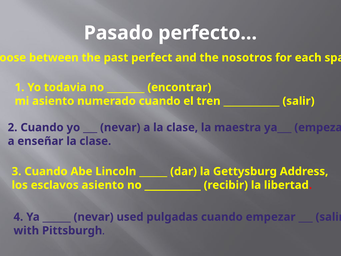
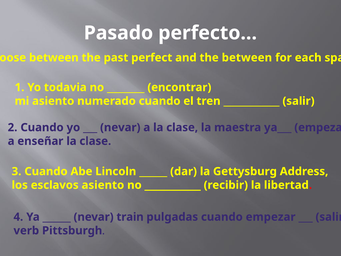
the nosotros: nosotros -> between
used: used -> train
with: with -> verb
